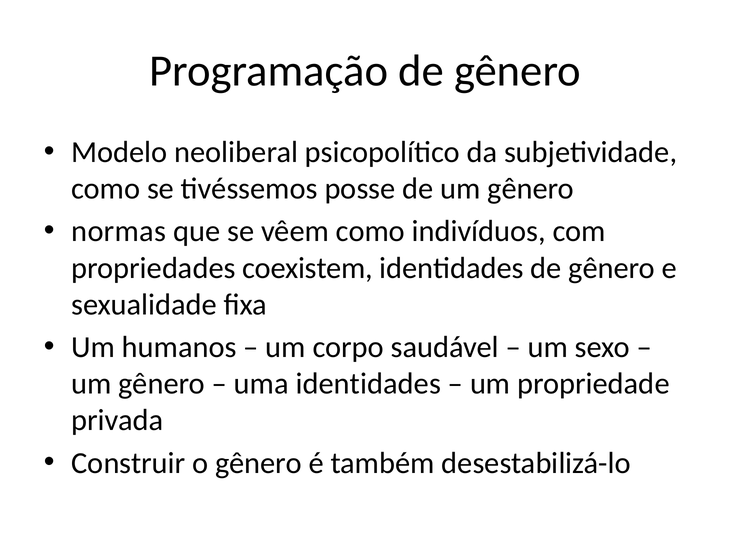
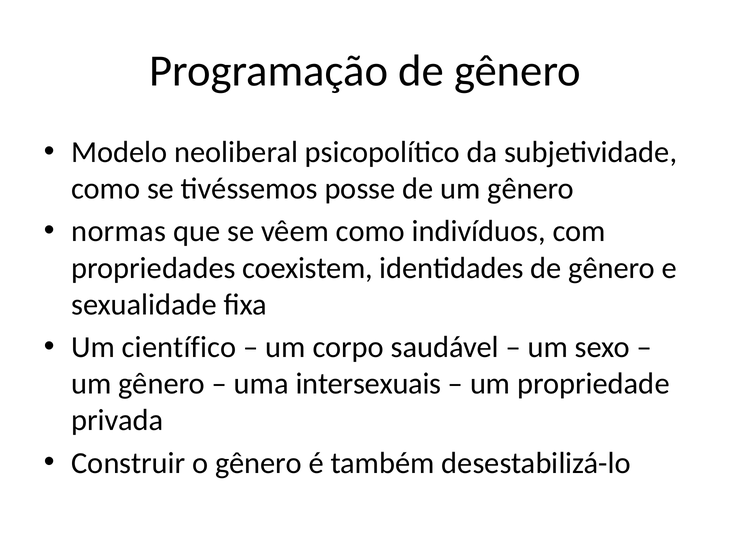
humanos: humanos -> científico
uma identidades: identidades -> intersexuais
